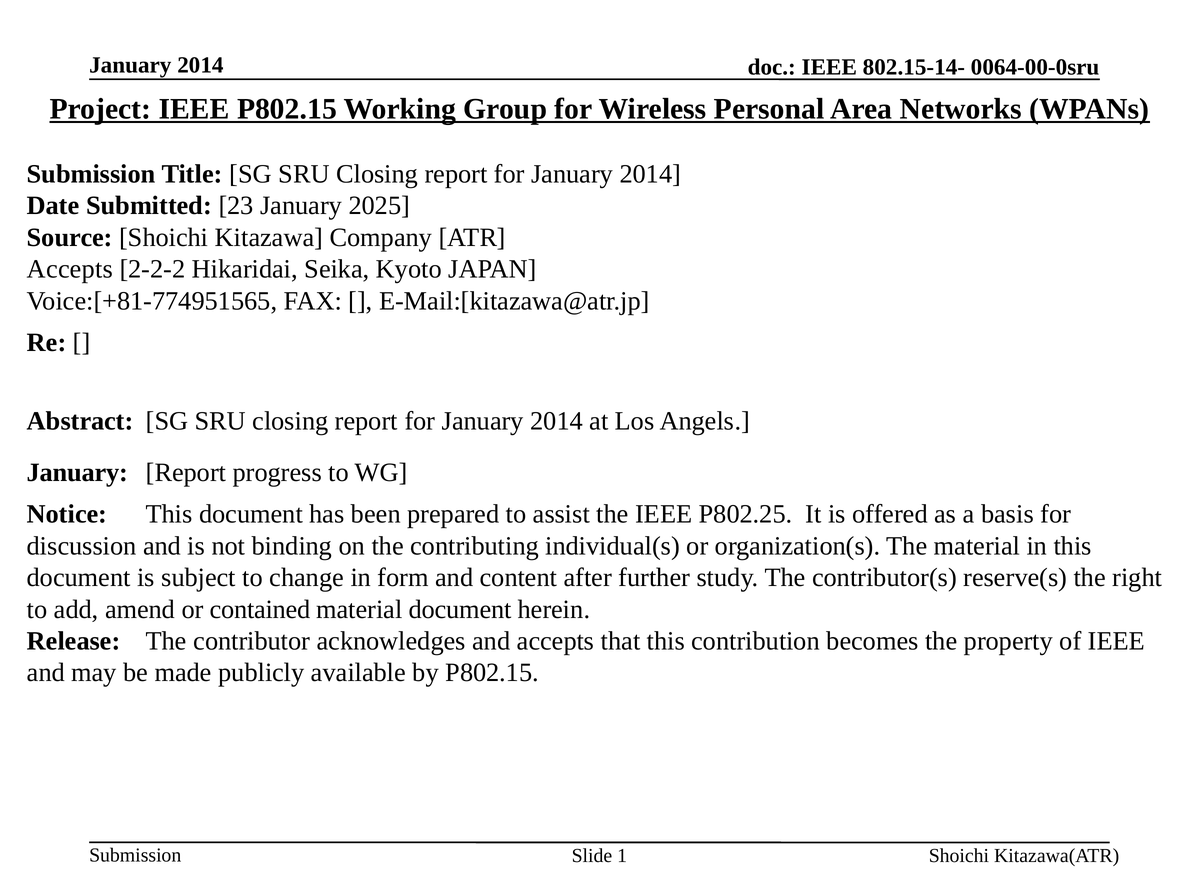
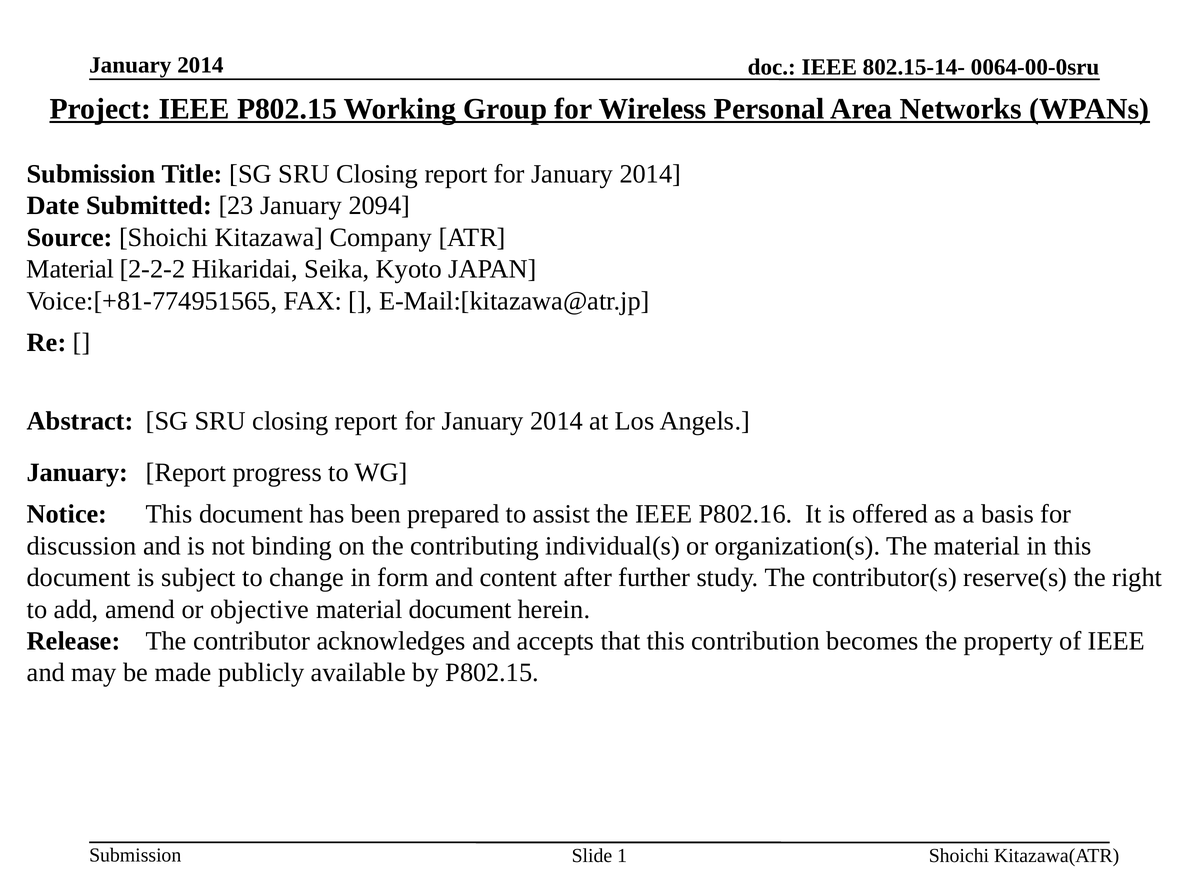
2025: 2025 -> 2094
Accepts at (70, 269): Accepts -> Material
P802.25: P802.25 -> P802.16
contained: contained -> objective
